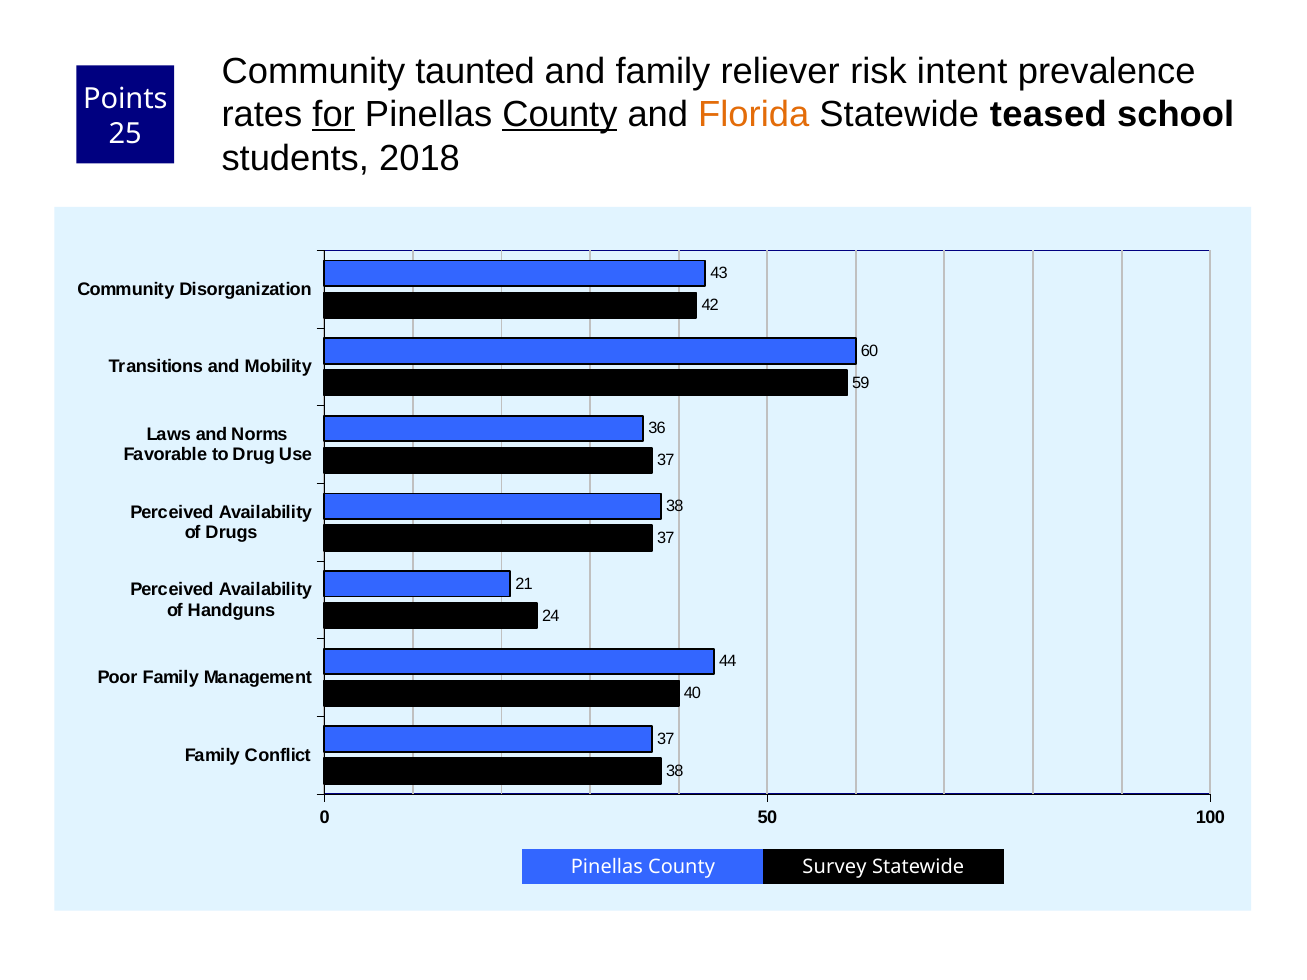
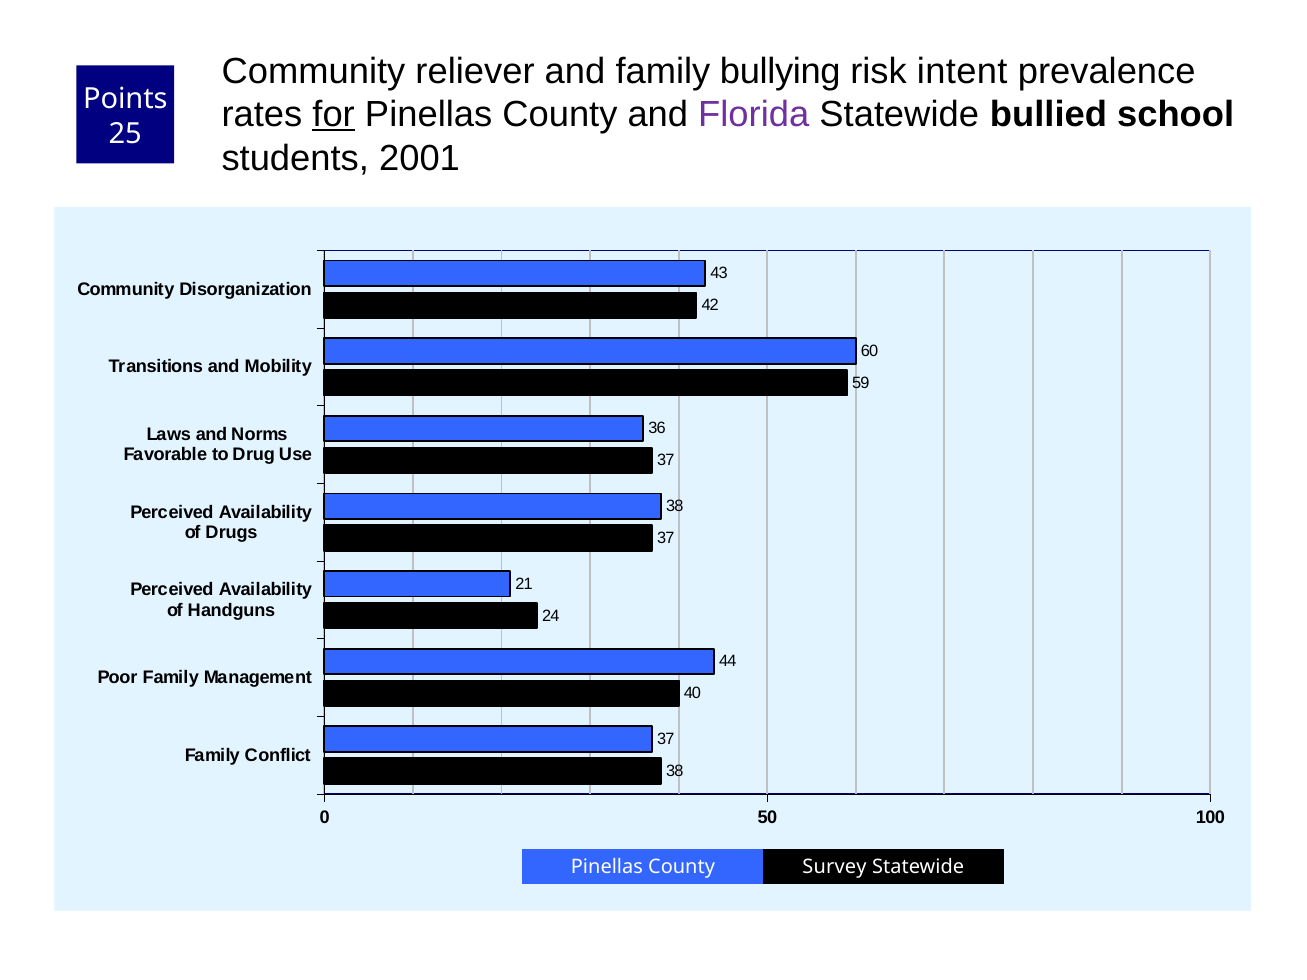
taunted: taunted -> reliever
reliever: reliever -> bullying
County at (560, 115) underline: present -> none
Florida colour: orange -> purple
teased: teased -> bullied
2018: 2018 -> 2001
